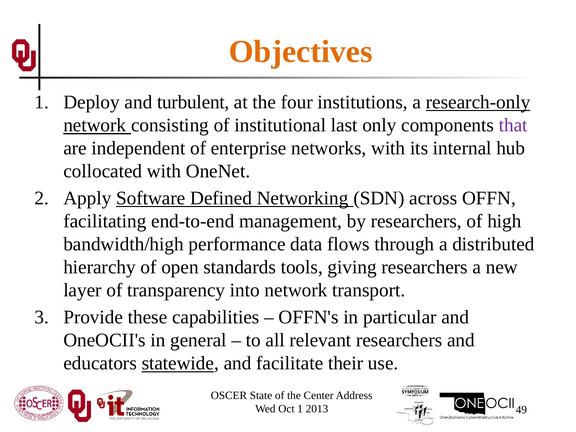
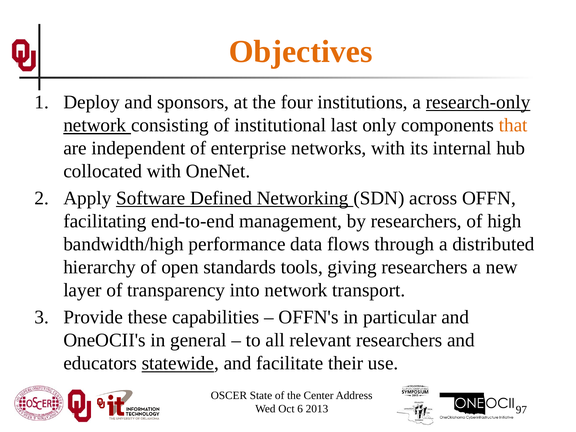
turbulent: turbulent -> sponsors
that colour: purple -> orange
Oct 1: 1 -> 6
49: 49 -> 97
